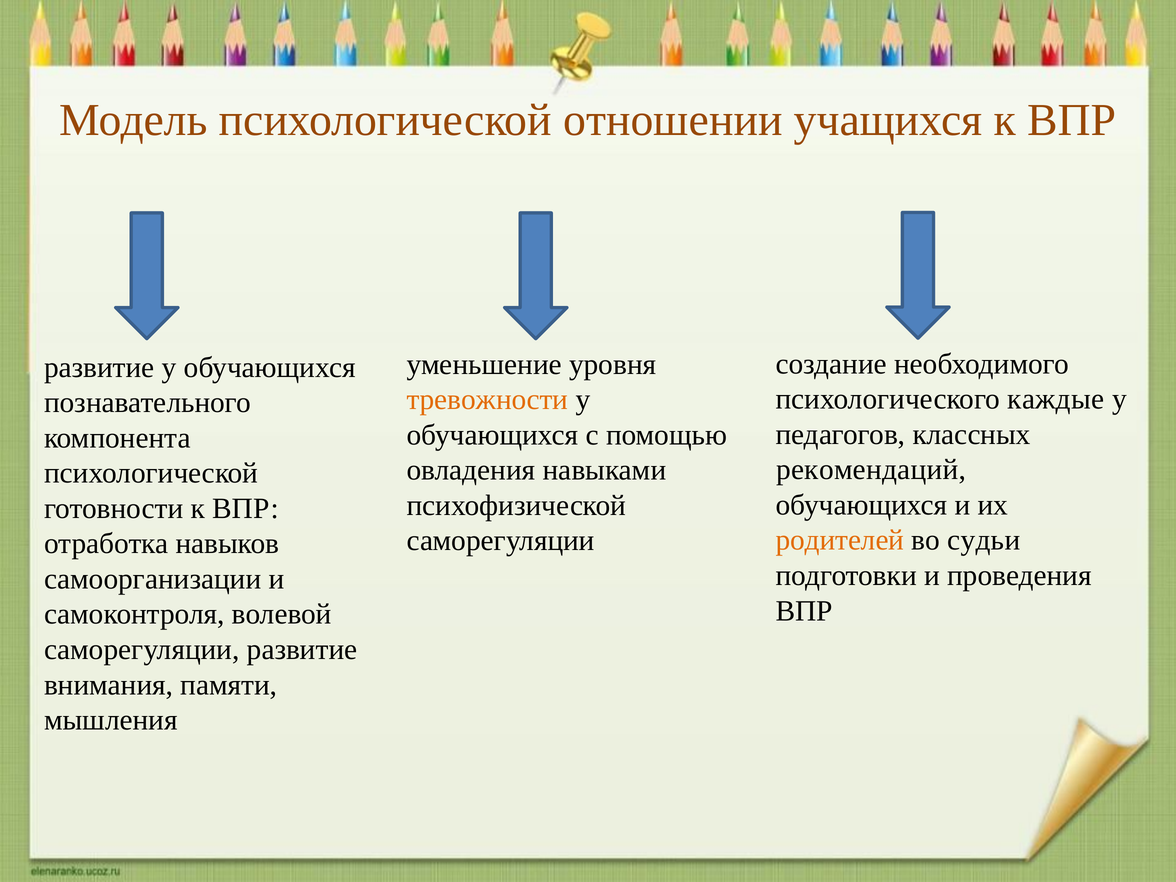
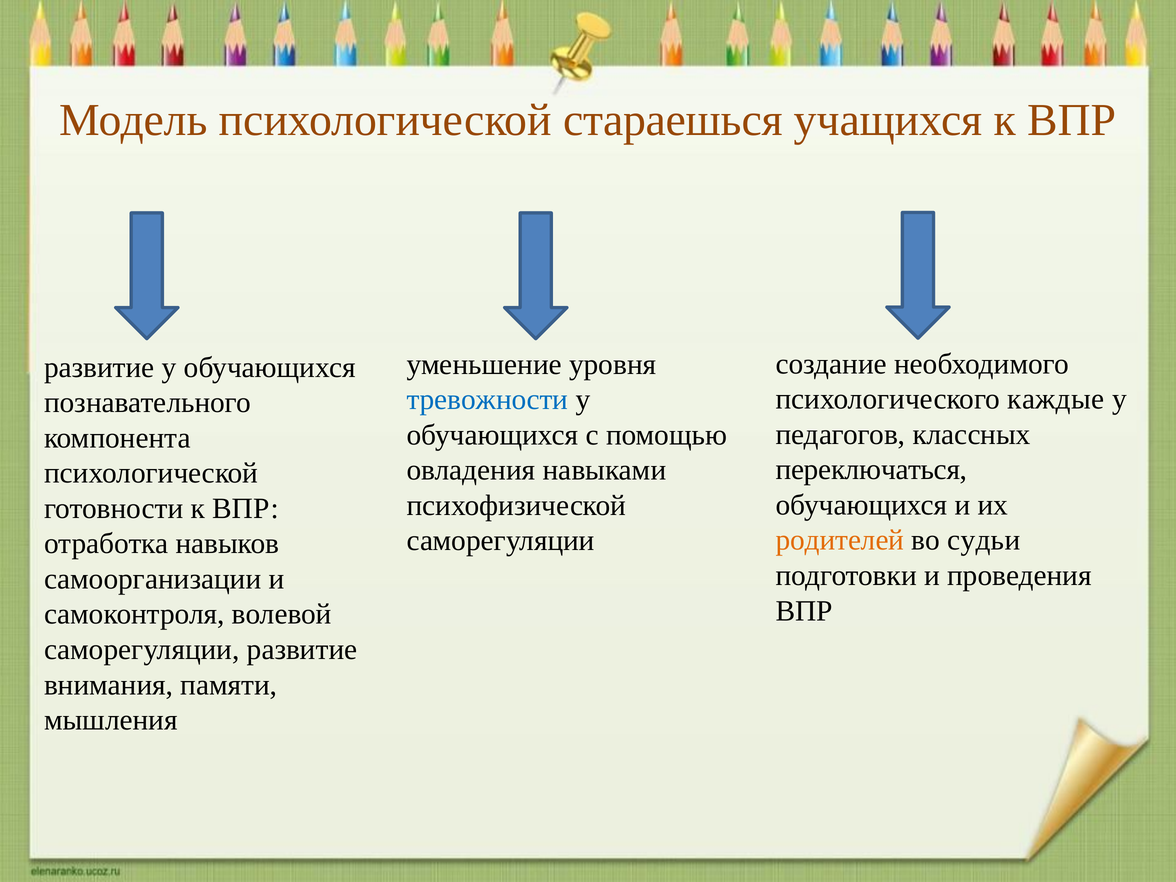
отношении: отношении -> стараешься
тревожности colour: orange -> blue
рекомендаций: рекомендаций -> переключаться
